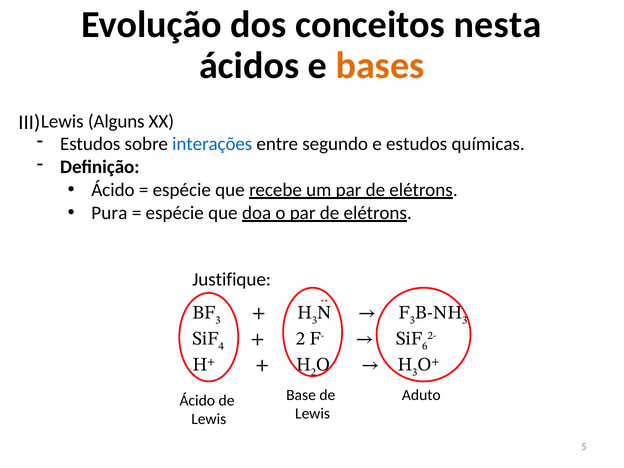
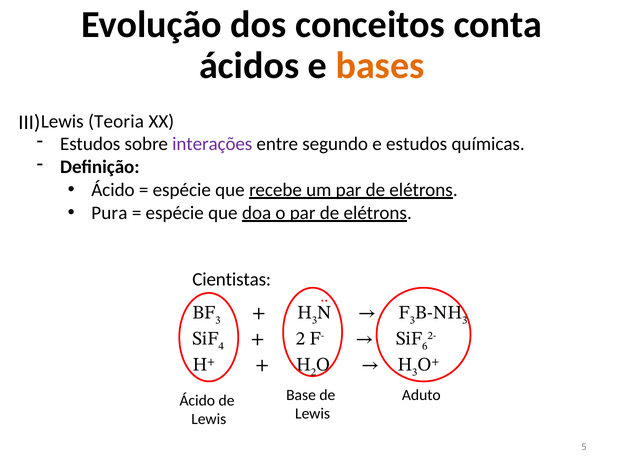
nesta: nesta -> conta
Alguns: Alguns -> Teoria
interações colour: blue -> purple
Justifique: Justifique -> Cientistas
